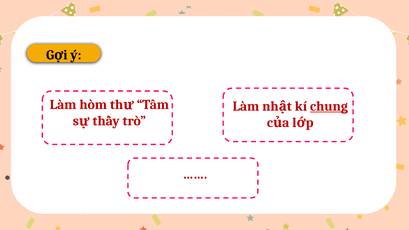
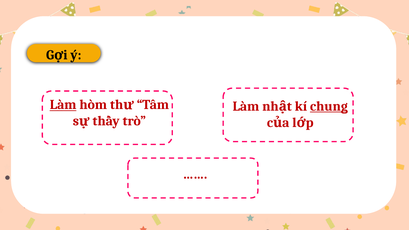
Làm at (63, 105) underline: none -> present
